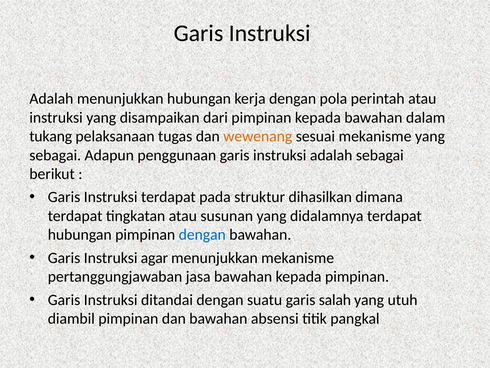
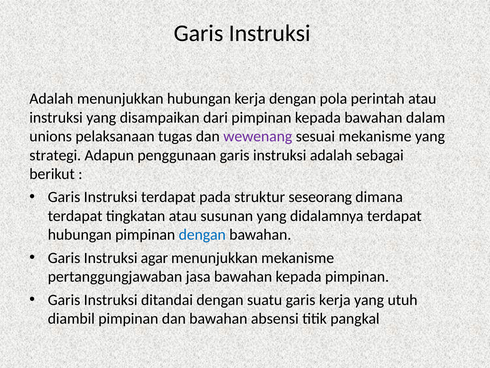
tukang: tukang -> unions
wewenang colour: orange -> purple
sebagai at (55, 155): sebagai -> strategi
dihasilkan: dihasilkan -> seseorang
garis salah: salah -> kerja
